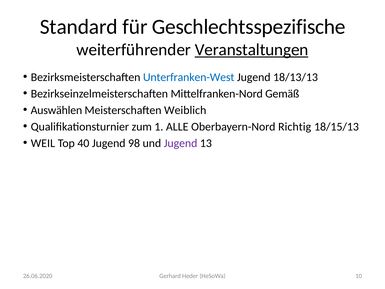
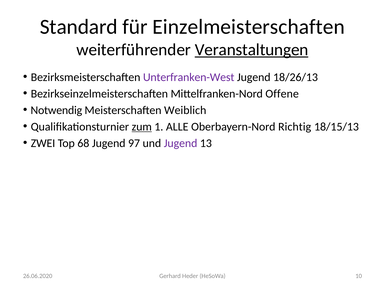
Geschlechtsspezifische: Geschlechtsspezifische -> Einzelmeisterschaften
Unterfranken-West colour: blue -> purple
18/13/13: 18/13/13 -> 18/26/13
Gemäß: Gemäß -> Offene
Auswählen: Auswählen -> Notwendig
zum underline: none -> present
WEIL: WEIL -> ZWEI
40: 40 -> 68
98: 98 -> 97
